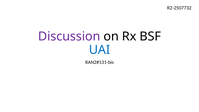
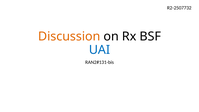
Discussion colour: purple -> orange
